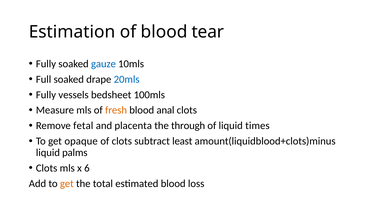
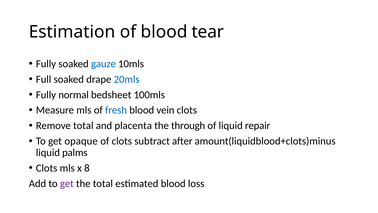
vessels: vessels -> normal
fresh colour: orange -> blue
anal: anal -> vein
Remove fetal: fetal -> total
times: times -> repair
least: least -> after
6: 6 -> 8
get at (67, 183) colour: orange -> purple
